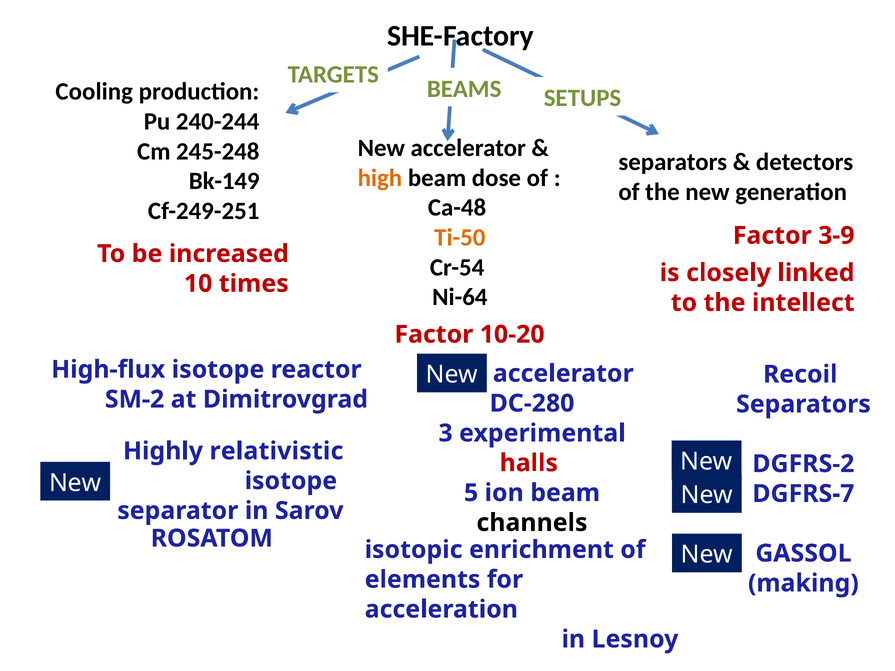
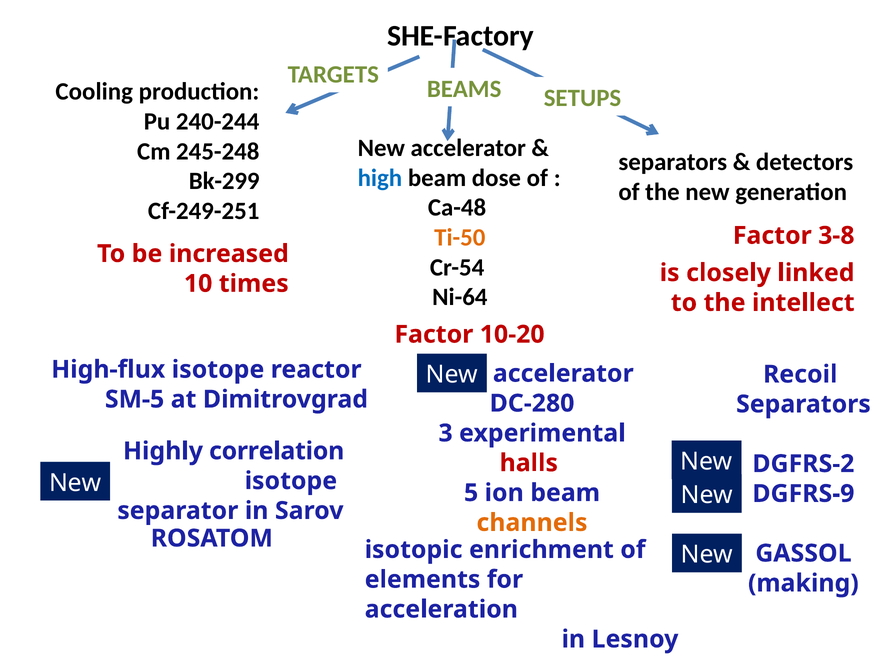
high colour: orange -> blue
Bk-149: Bk-149 -> Bk-299
3-9: 3-9 -> 3-8
SM-2: SM-2 -> SM-5
relativistic: relativistic -> correlation
DGFRS-7: DGFRS-7 -> DGFRS-9
channels colour: black -> orange
